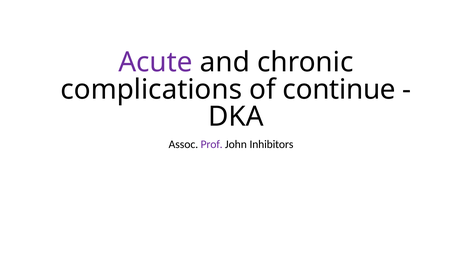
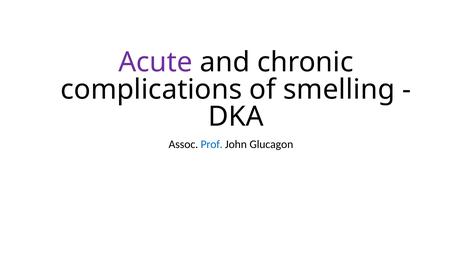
continue: continue -> smelling
Prof colour: purple -> blue
Inhibitors: Inhibitors -> Glucagon
